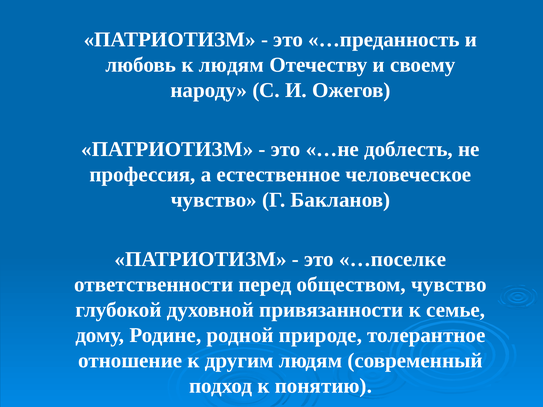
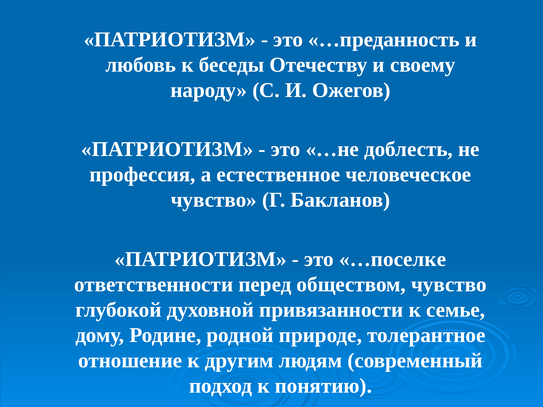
к людям: людям -> беседы
